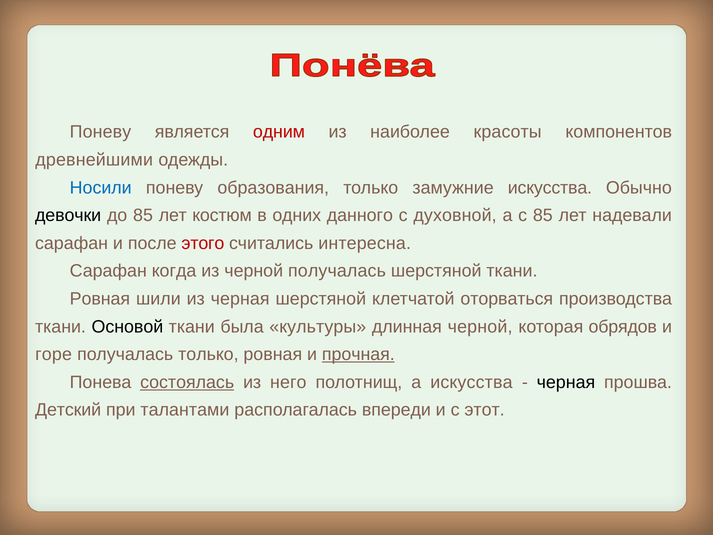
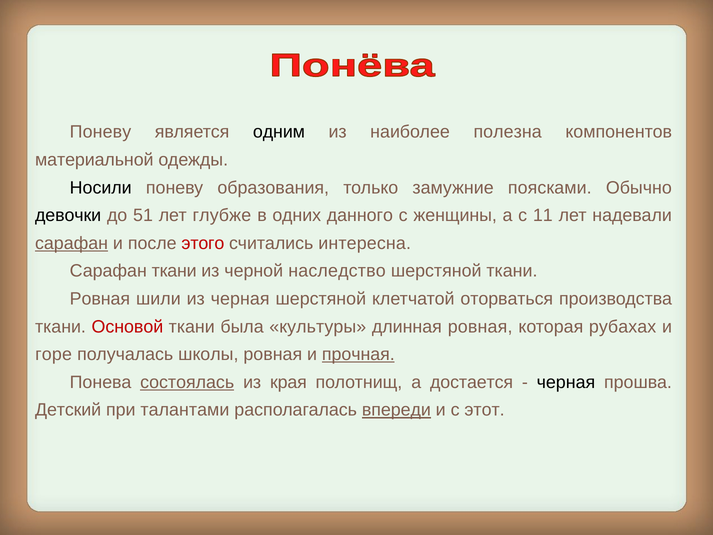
одним colour: red -> black
красоты: красоты -> полезна
древнейшими: древнейшими -> материальной
Носили colour: blue -> black
замужние искусства: искусства -> поясками
до 85: 85 -> 51
костюм: костюм -> глубже
духовной: духовной -> женщины
с 85: 85 -> 11
сарафан at (72, 243) underline: none -> present
Сарафан когда: когда -> ткани
черной получалась: получалась -> наследство
Основой colour: black -> red
длинная черной: черной -> ровная
обрядов: обрядов -> рубахах
получалась только: только -> школы
него: него -> края
а искусства: искусства -> достается
впереди underline: none -> present
